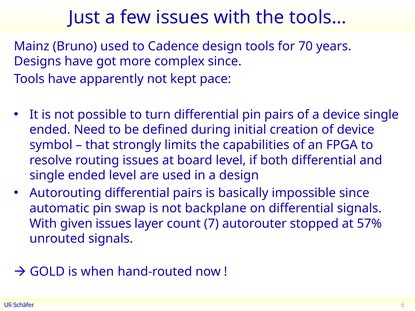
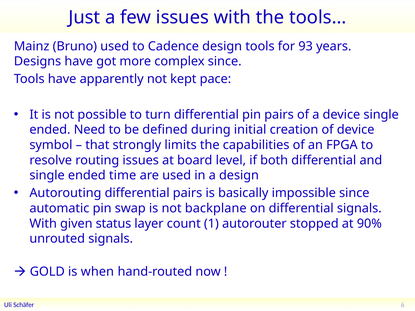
70: 70 -> 93
ended level: level -> time
given issues: issues -> status
7: 7 -> 1
57%: 57% -> 90%
